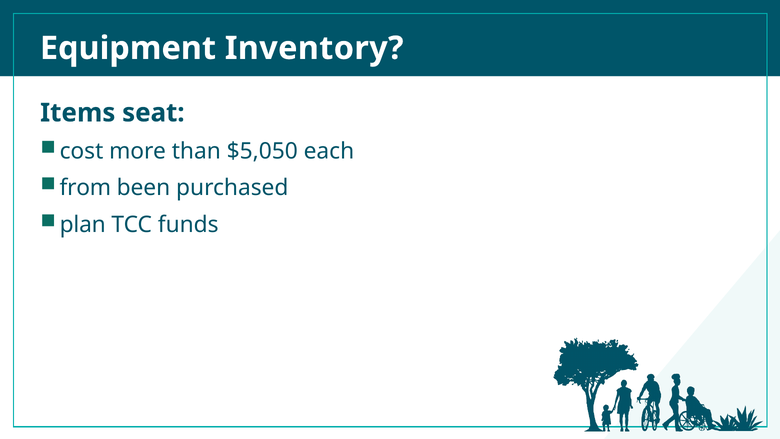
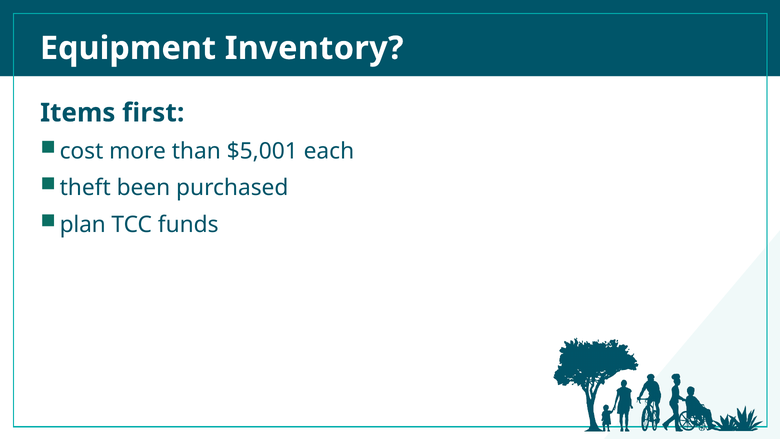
seat: seat -> first
$5,050: $5,050 -> $5,001
from: from -> theft
